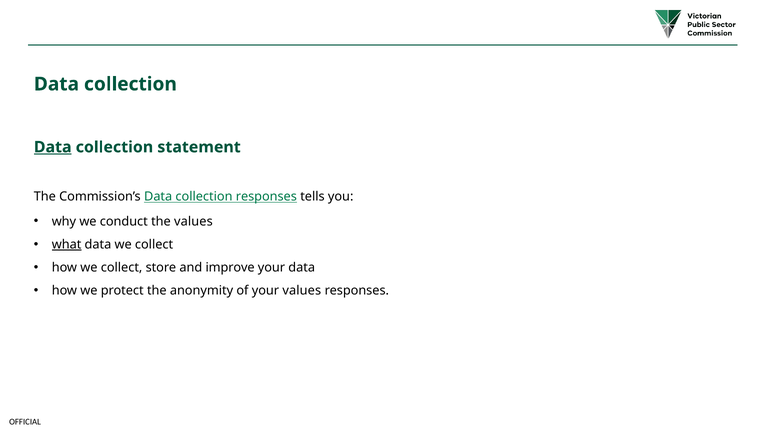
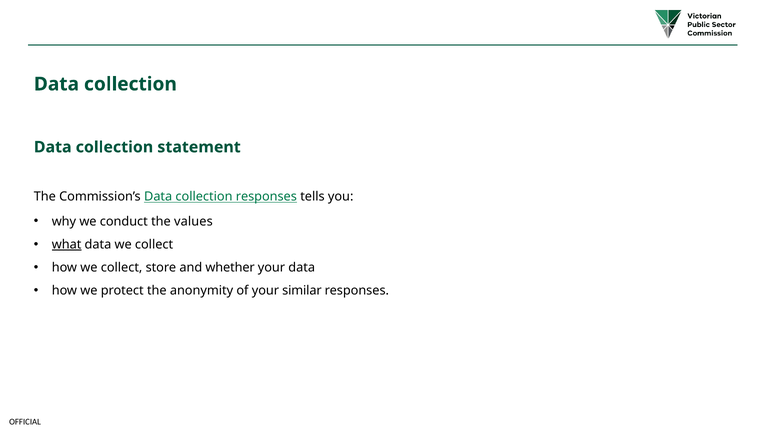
Data at (53, 147) underline: present -> none
improve: improve -> whether
your values: values -> similar
